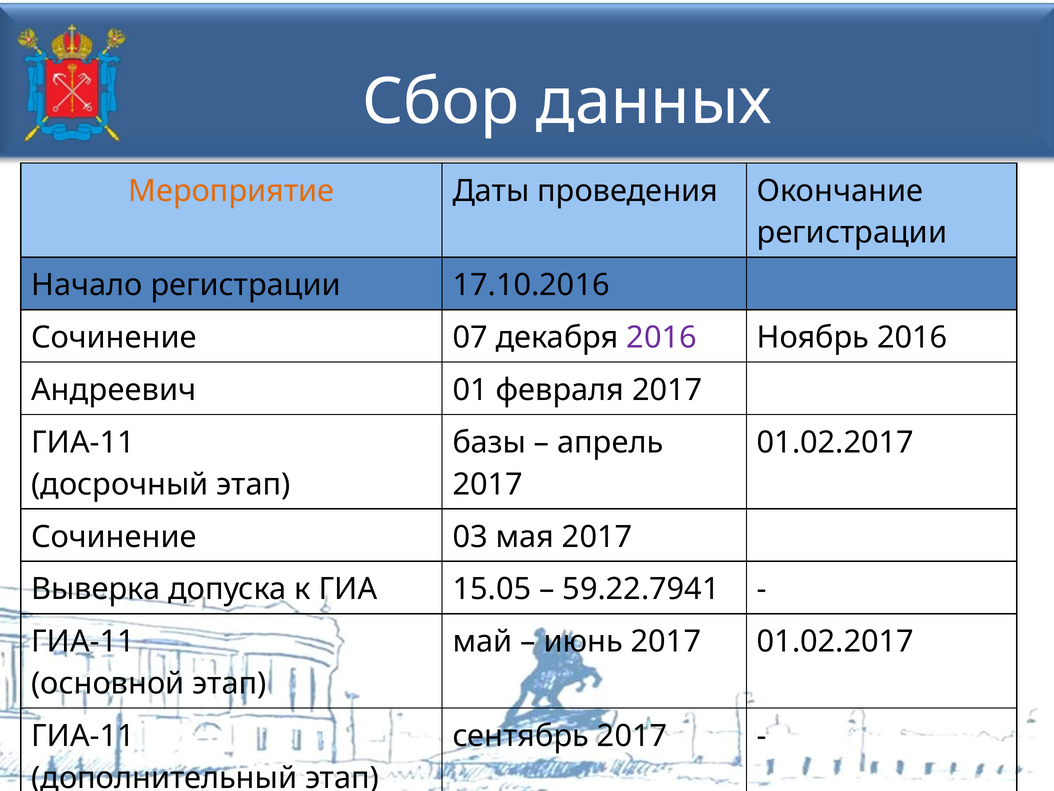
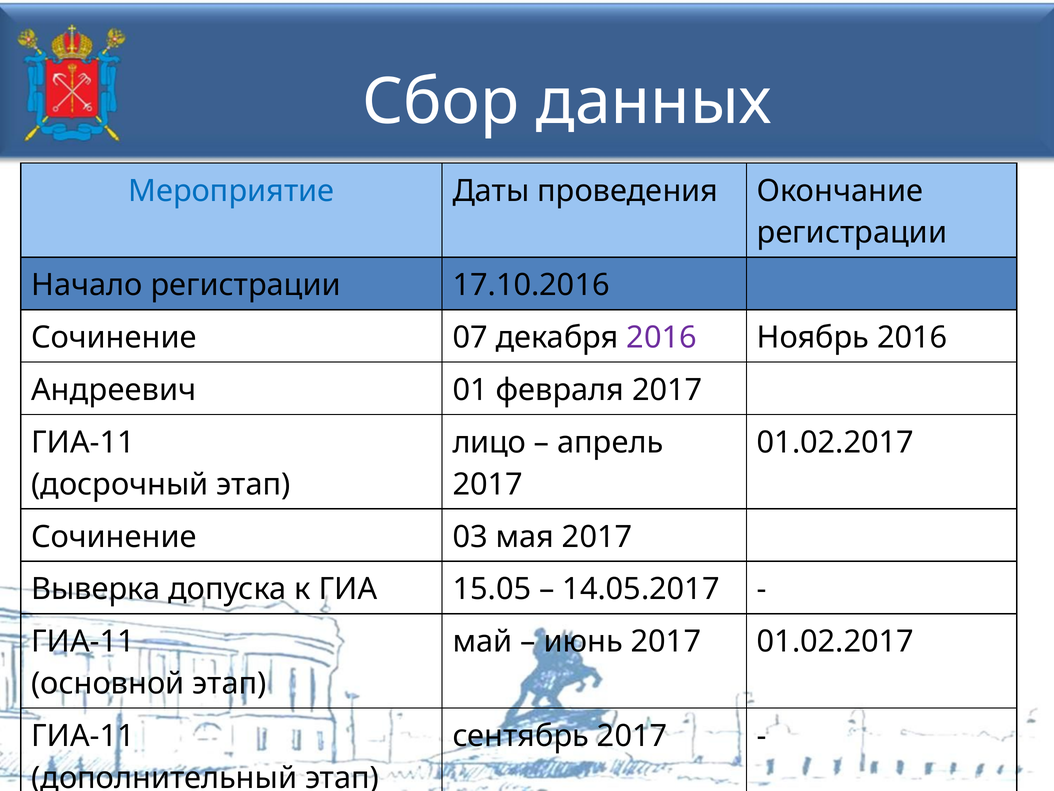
Мероприятие colour: orange -> blue
базы: базы -> лицо
59.22.7941: 59.22.7941 -> 14.05.2017
